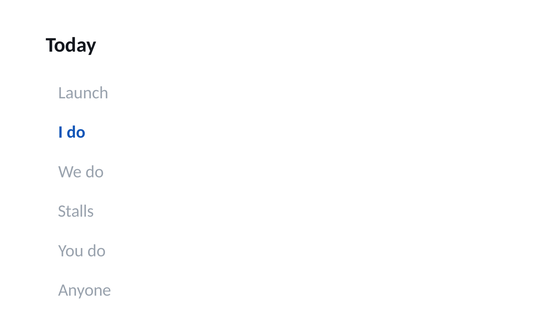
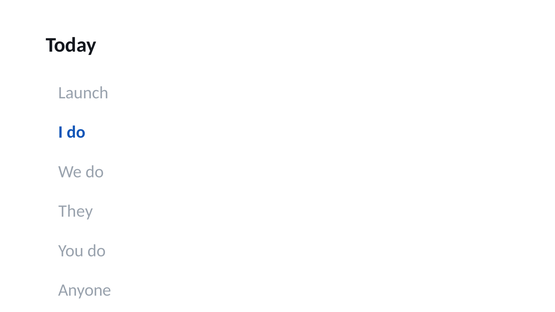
Stalls: Stalls -> They
